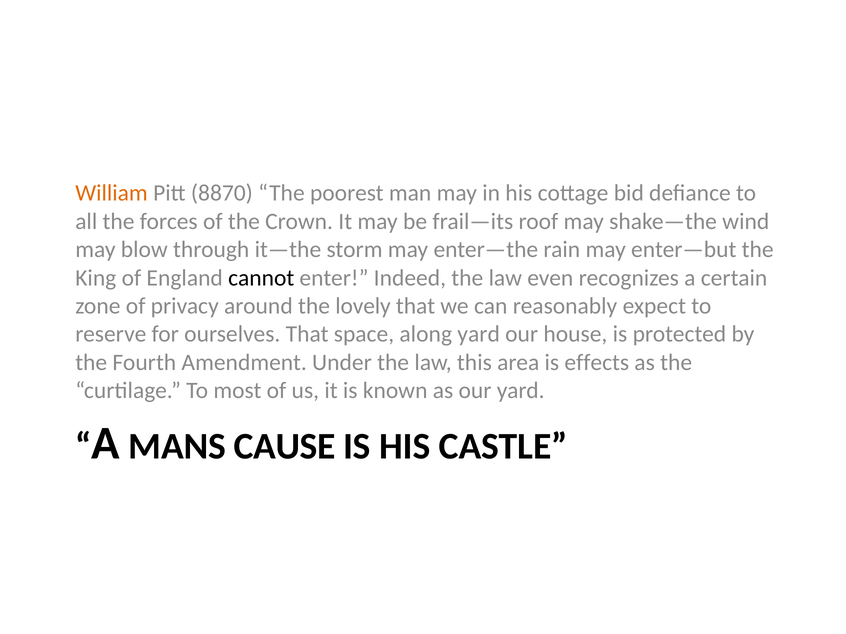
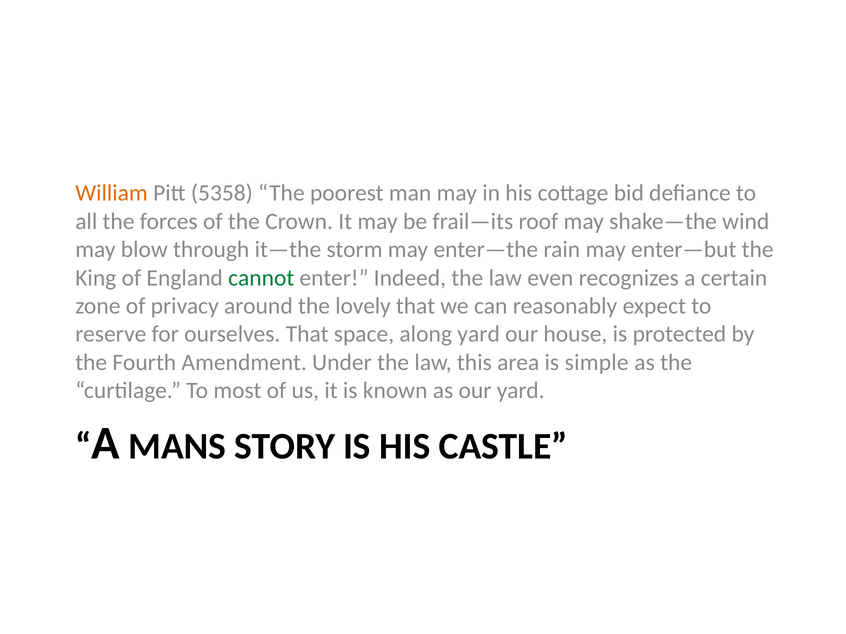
8870: 8870 -> 5358
cannot colour: black -> green
effects: effects -> simple
CAUSE: CAUSE -> STORY
